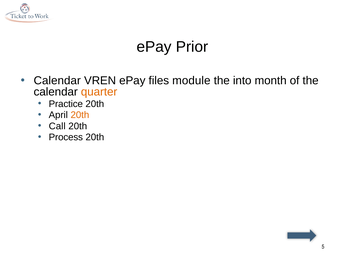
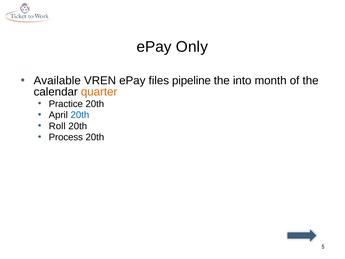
Prior: Prior -> Only
Calendar at (57, 81): Calendar -> Available
module: module -> pipeline
20th at (80, 115) colour: orange -> blue
Call: Call -> Roll
